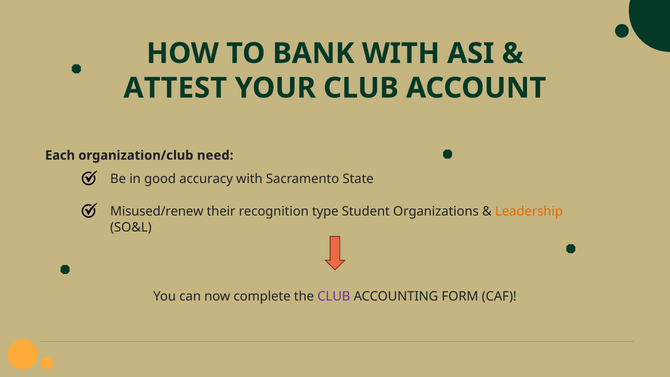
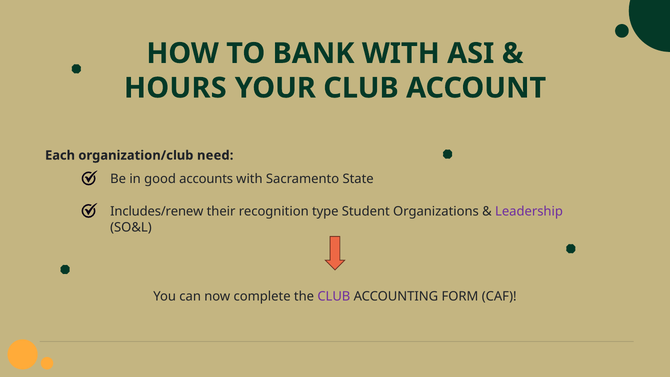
ATTEST: ATTEST -> HOURS
accuracy: accuracy -> accounts
Misused/renew: Misused/renew -> Includes/renew
Leadership colour: orange -> purple
